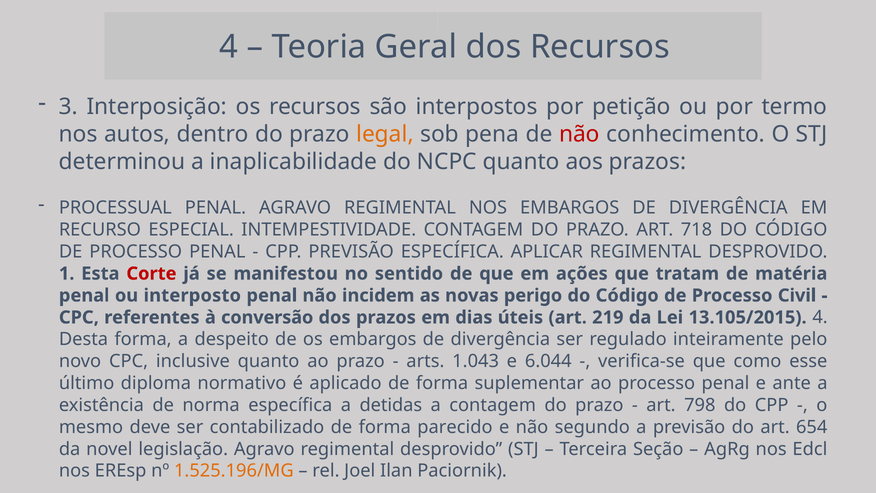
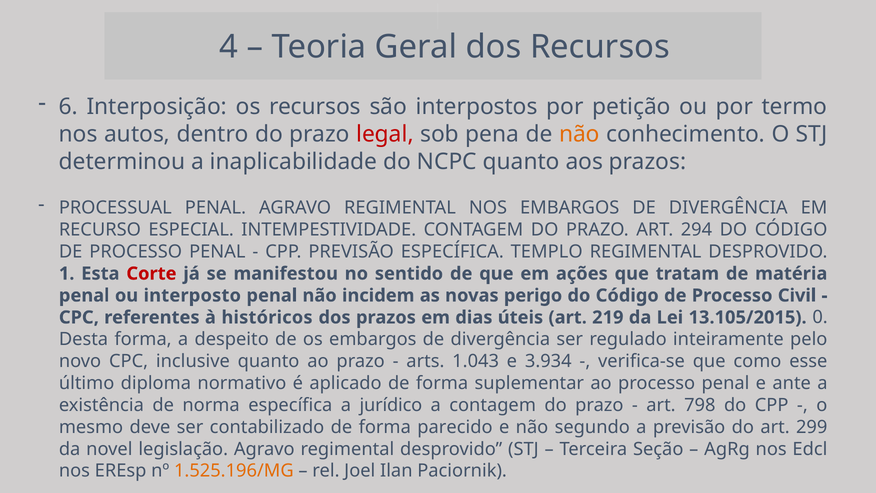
3: 3 -> 6
legal colour: orange -> red
não at (579, 134) colour: red -> orange
718: 718 -> 294
APLICAR: APLICAR -> TEMPLO
conversão: conversão -> históricos
13.105/2015 4: 4 -> 0
6.044: 6.044 -> 3.934
detidas: detidas -> jurídico
654: 654 -> 299
